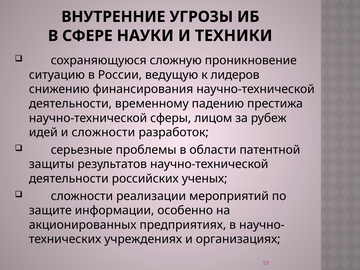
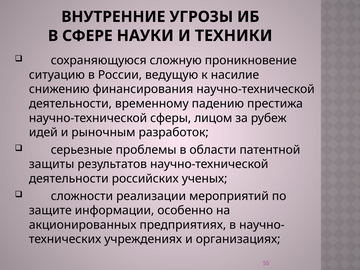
лидеров: лидеров -> насилие
и сложности: сложности -> рыночным
